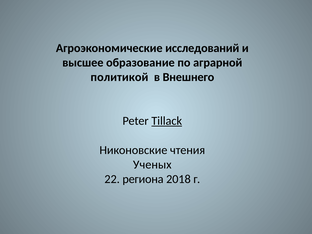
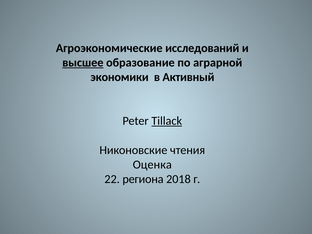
высшее underline: none -> present
политикой: политикой -> экономики
Внешнего: Внешнего -> Активный
Ученых: Ученых -> Оценка
